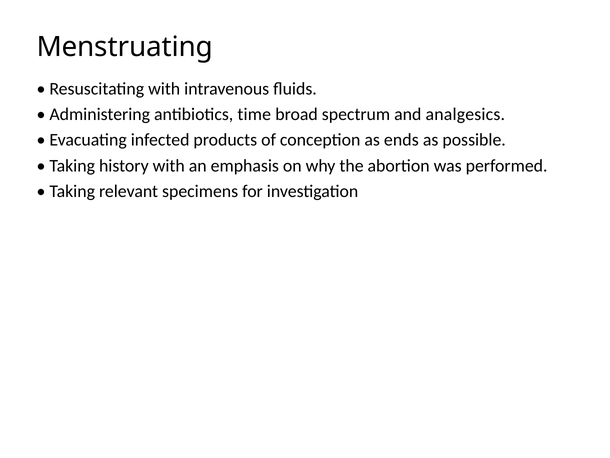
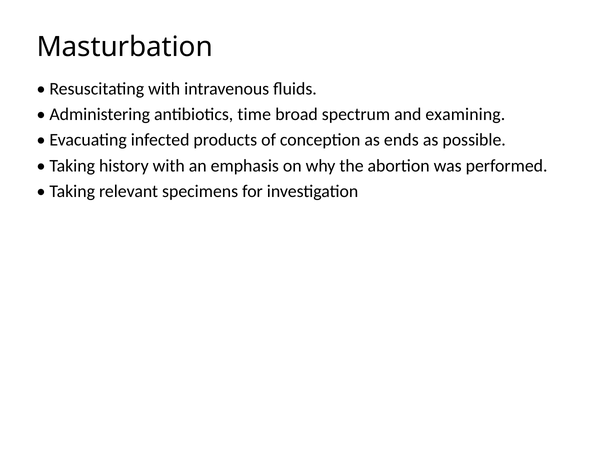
Menstruating: Menstruating -> Masturbation
analgesics: analgesics -> examining
